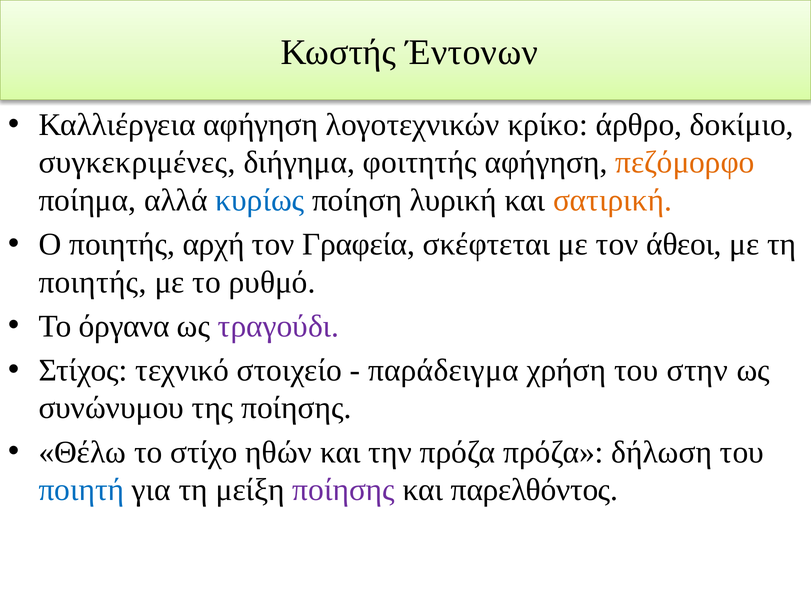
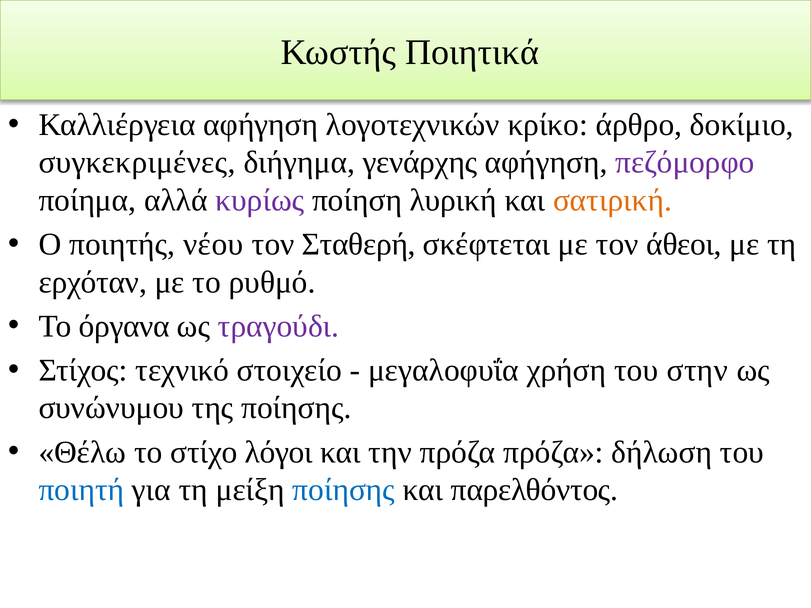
Έντονων: Έντονων -> Ποιητικά
φοιτητής: φοιτητής -> γενάρχης
πεζόμορφο colour: orange -> purple
κυρίως colour: blue -> purple
αρχή: αρχή -> νέου
Γραφεία: Γραφεία -> Σταθερή
ποιητής at (92, 282): ποιητής -> ερχόταν
παράδειγμα: παράδειγμα -> μεγαλοφυΐα
ηθών: ηθών -> λόγοι
ποίησης at (344, 490) colour: purple -> blue
